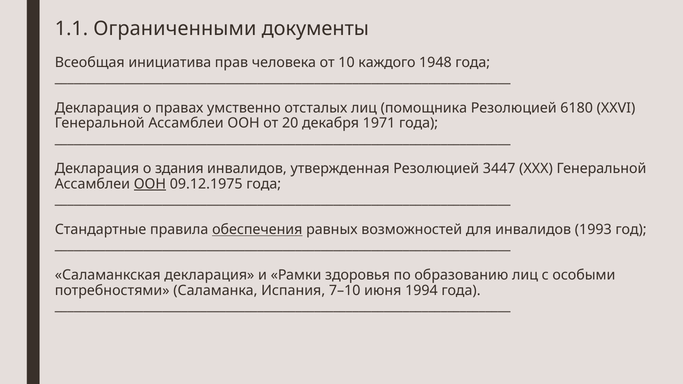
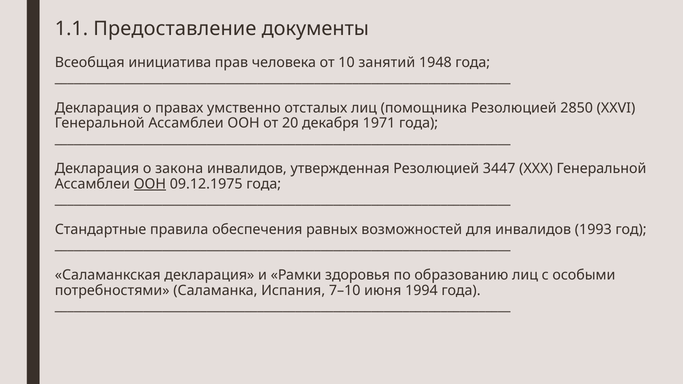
Ограниченными: Ограниченными -> Предоставление
каждого: каждого -> занятий
6180: 6180 -> 2850
здания: здания -> закона
обеспечения underline: present -> none
